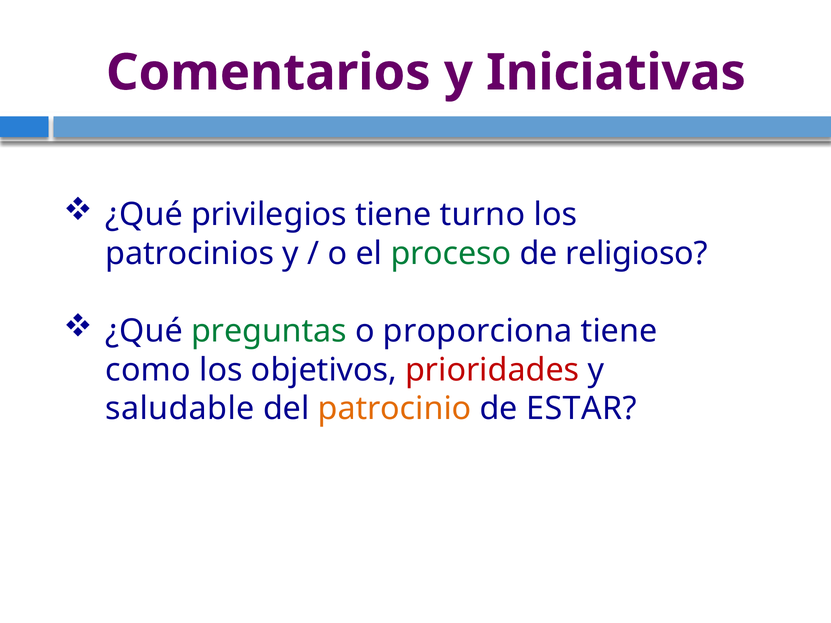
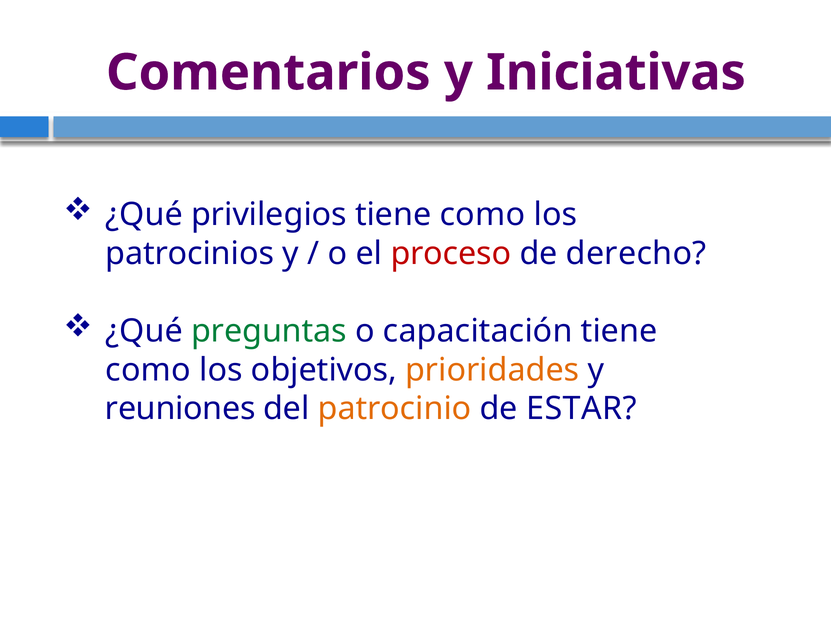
turno at (482, 215): turno -> como
proceso colour: green -> red
religioso: religioso -> derecho
proporciona: proporciona -> capacitación
prioridades colour: red -> orange
saludable: saludable -> reuniones
